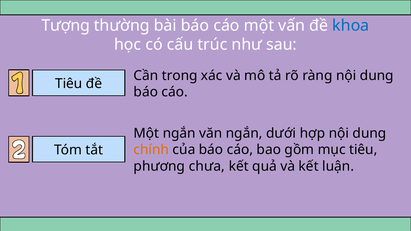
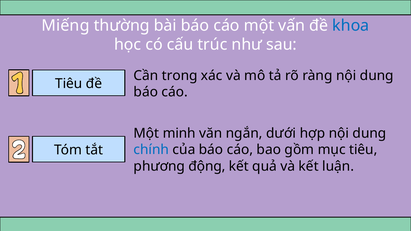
Tượng: Tượng -> Miếng
Một ngắn: ngắn -> minh
chính colour: orange -> blue
chưa: chưa -> động
